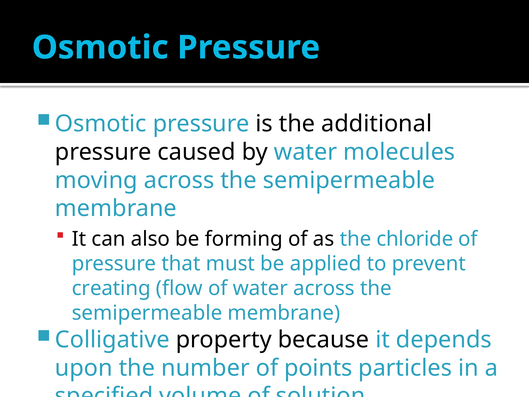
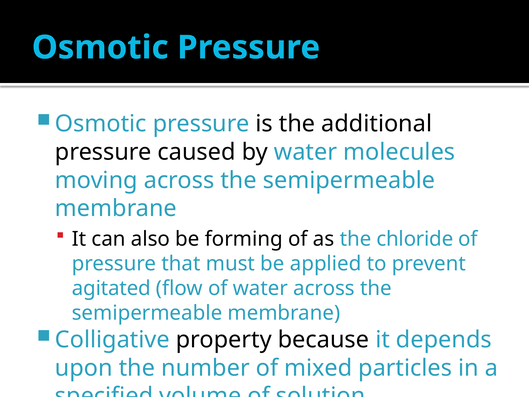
creating: creating -> agitated
points: points -> mixed
